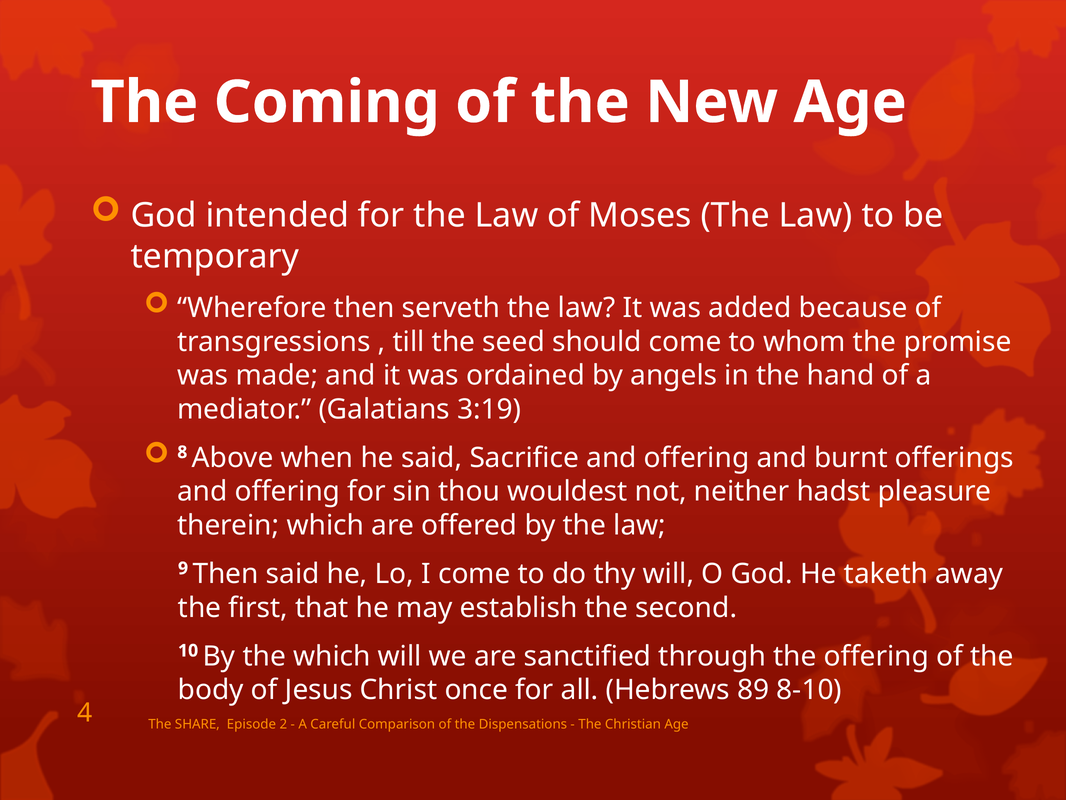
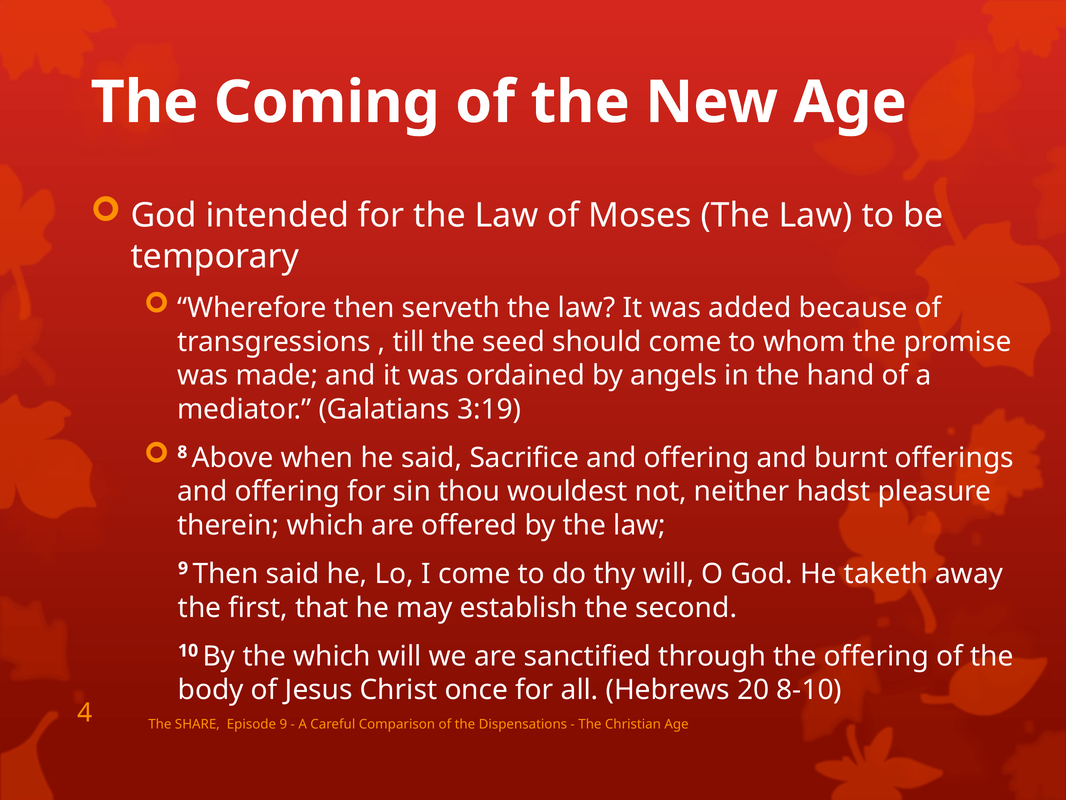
89: 89 -> 20
Episode 2: 2 -> 9
